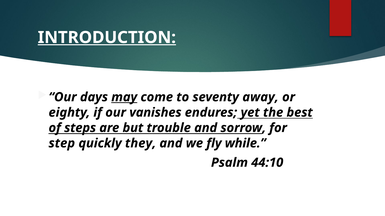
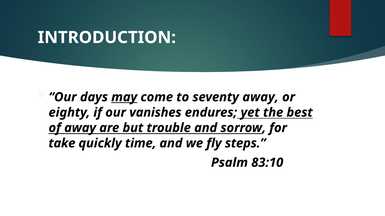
INTRODUCTION underline: present -> none
of steps: steps -> away
step: step -> take
they: they -> time
while: while -> steps
44:10: 44:10 -> 83:10
